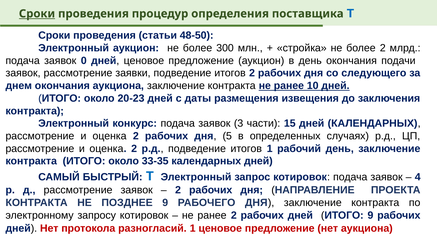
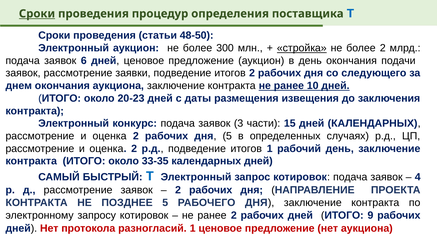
стройка underline: none -> present
0: 0 -> 6
ПОЗДНЕЕ 9: 9 -> 5
